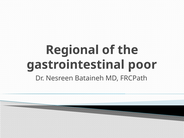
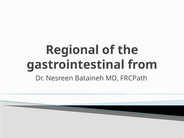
poor: poor -> from
